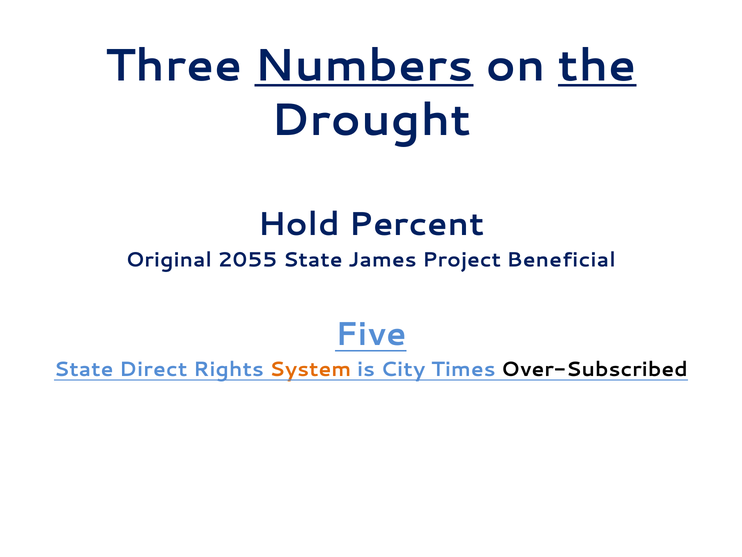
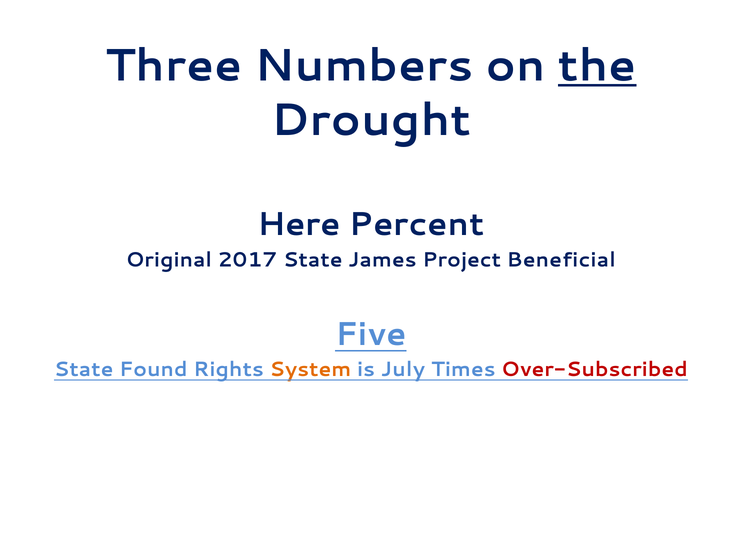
Numbers underline: present -> none
Hold: Hold -> Here
2055: 2055 -> 2017
Direct: Direct -> Found
City: City -> July
Over-Subscribed colour: black -> red
